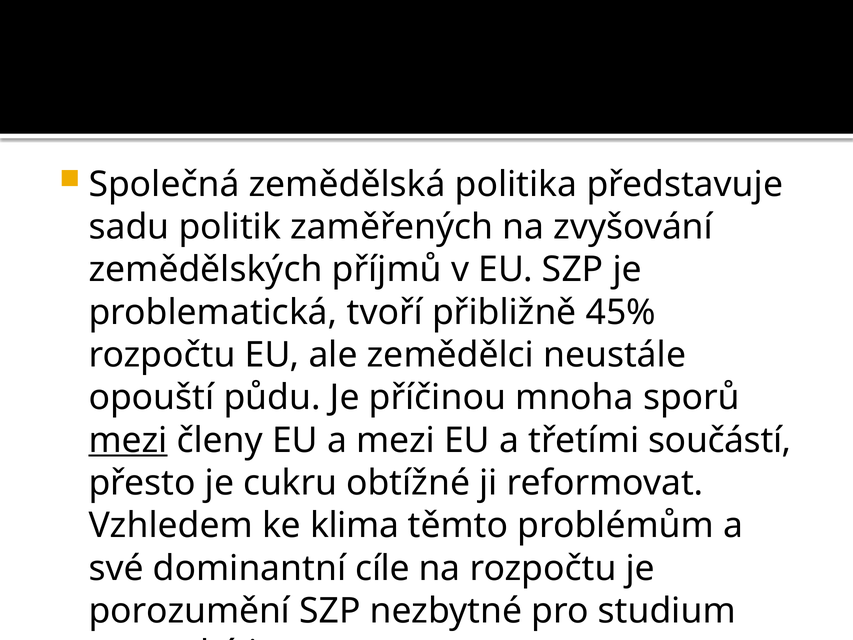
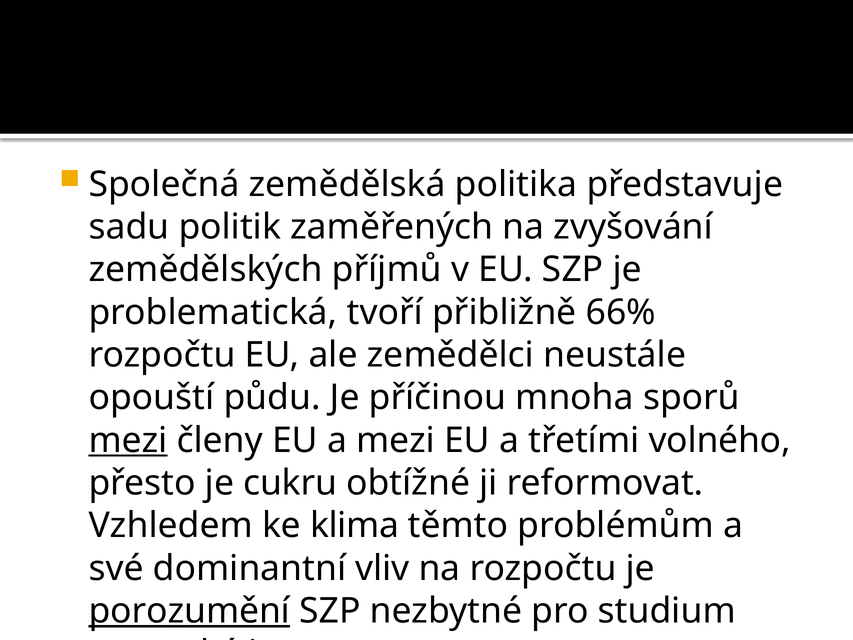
45%: 45% -> 66%
součástí: součástí -> volného
cíle: cíle -> vliv
porozumění underline: none -> present
